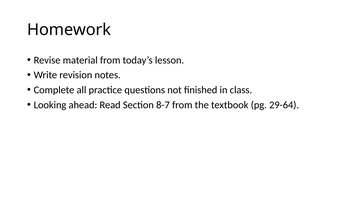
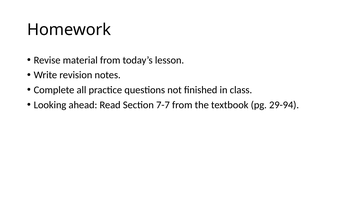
8-7: 8-7 -> 7-7
29-64: 29-64 -> 29-94
